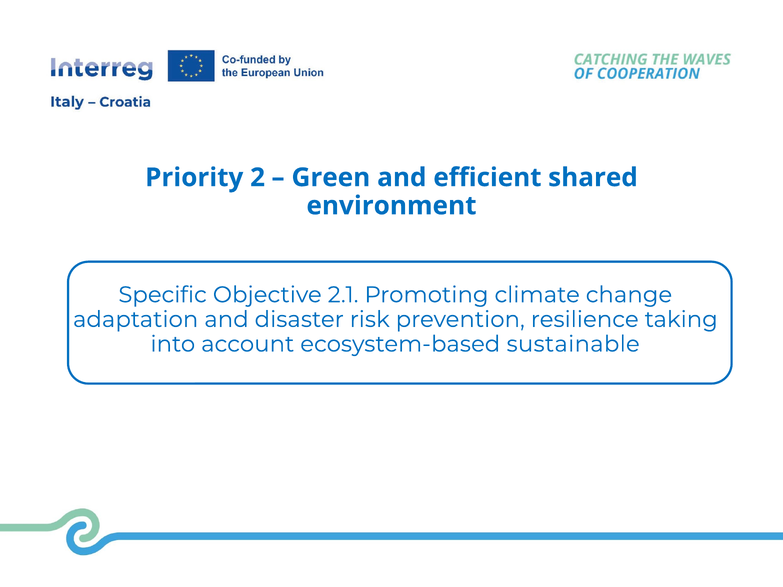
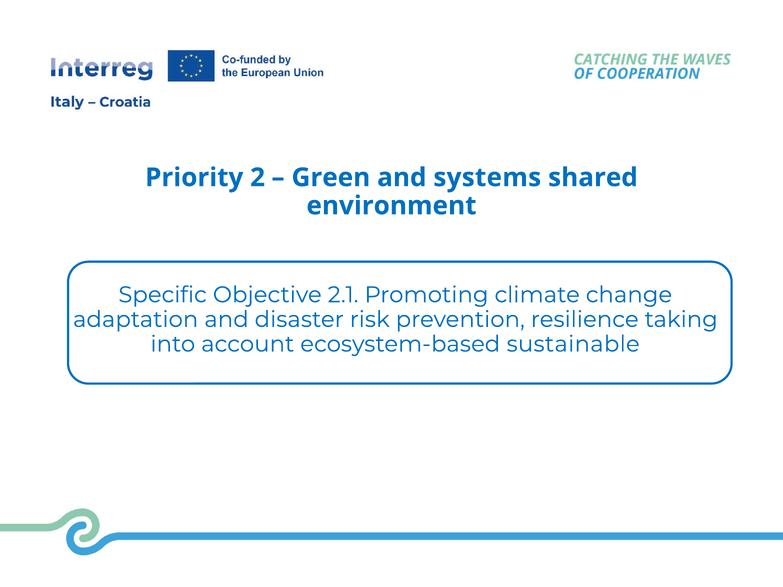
efficient: efficient -> systems
